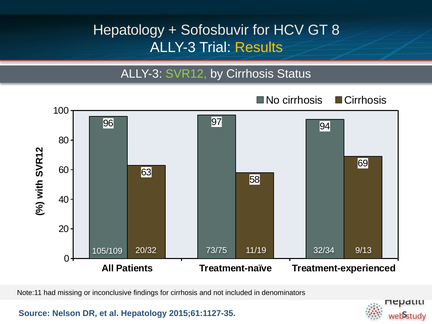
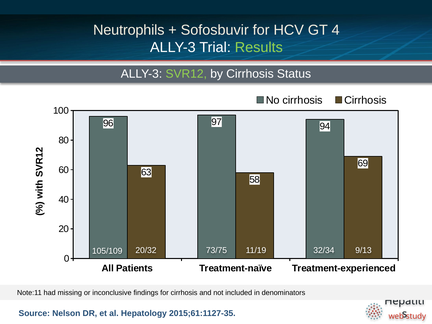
Hepatology at (129, 30): Hepatology -> Neutrophils
8: 8 -> 4
Results colour: yellow -> light green
